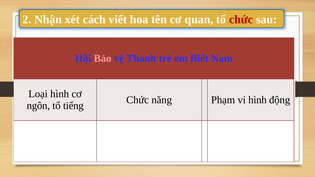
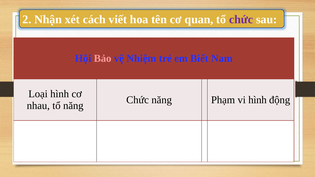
chức at (241, 20) colour: red -> purple
Thanh: Thanh -> Nhiệm
ngôn: ngôn -> nhau
tổ tiếng: tiếng -> năng
